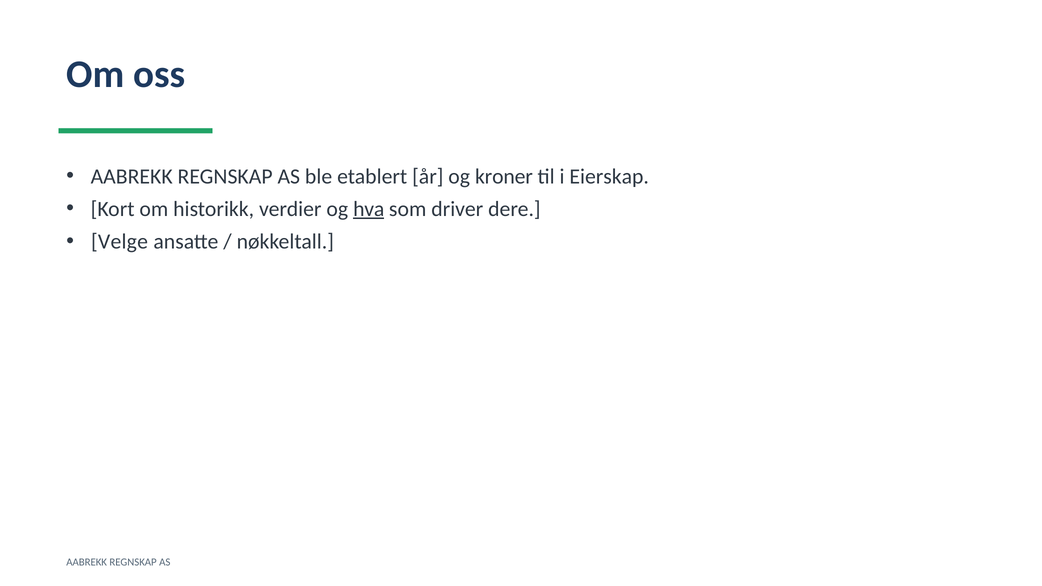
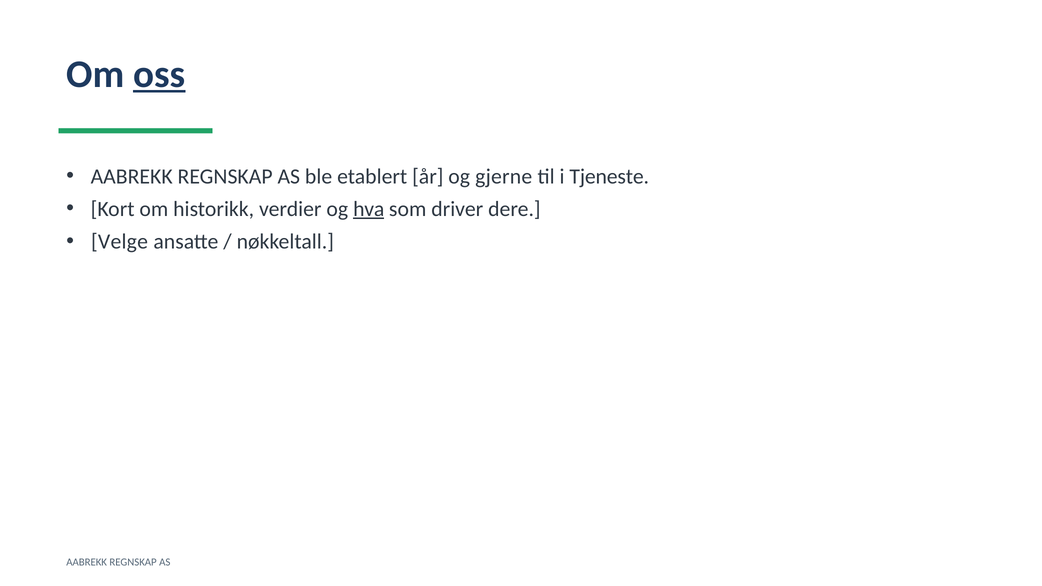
oss underline: none -> present
kroner: kroner -> gjerne
Eierskap: Eierskap -> Tjeneste
